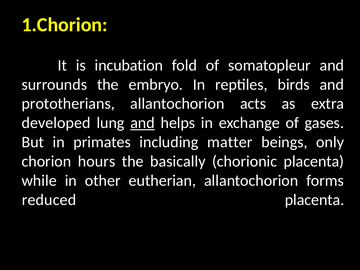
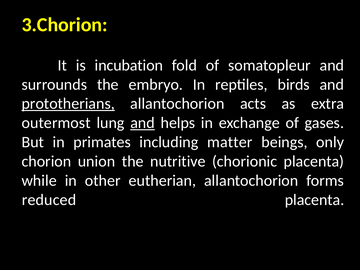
1.Chorion: 1.Chorion -> 3.Chorion
prototherians underline: none -> present
developed: developed -> outermost
hours: hours -> union
basically: basically -> nutritive
